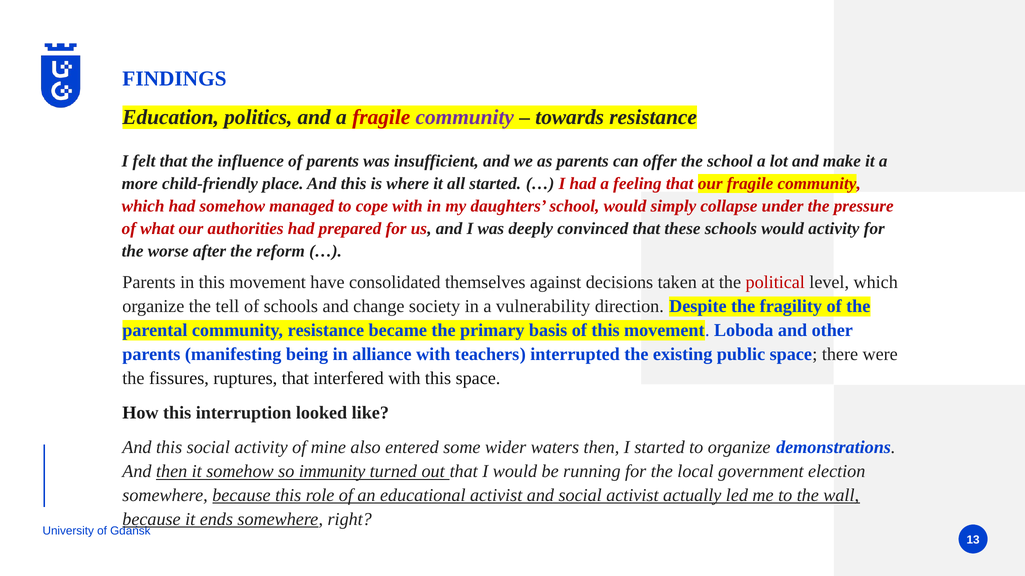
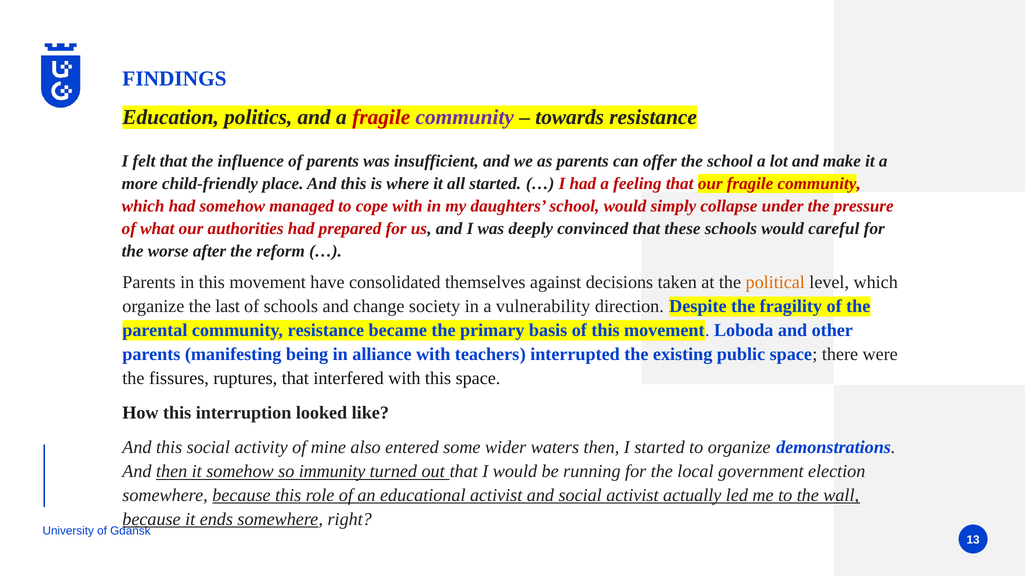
would activity: activity -> careful
political colour: red -> orange
tell: tell -> last
